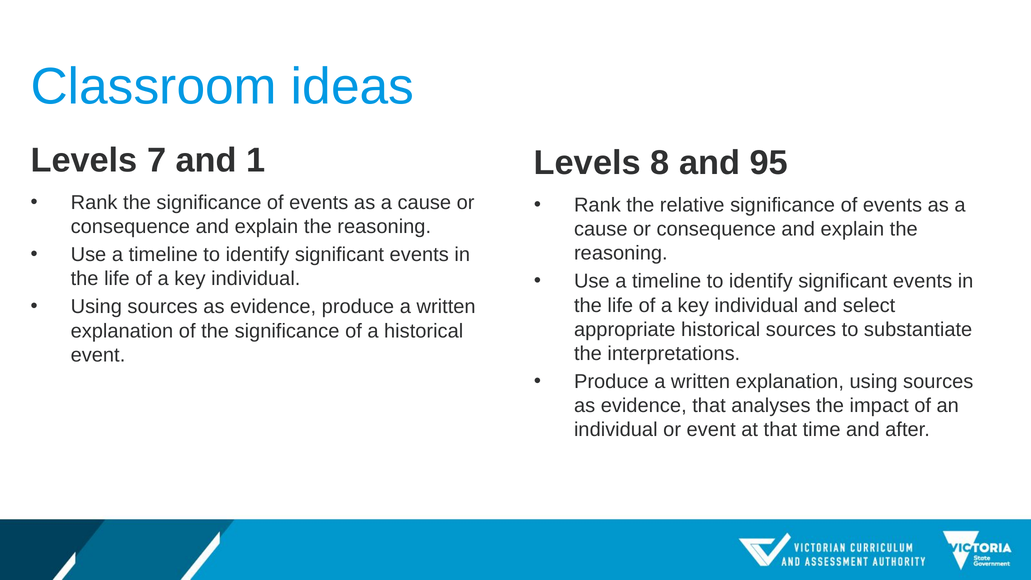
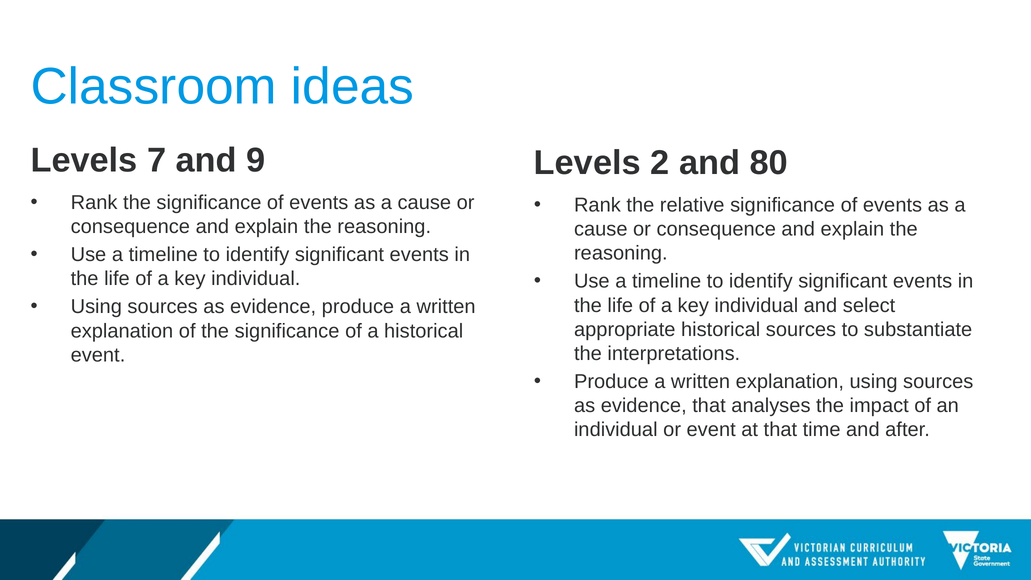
1: 1 -> 9
8: 8 -> 2
95: 95 -> 80
